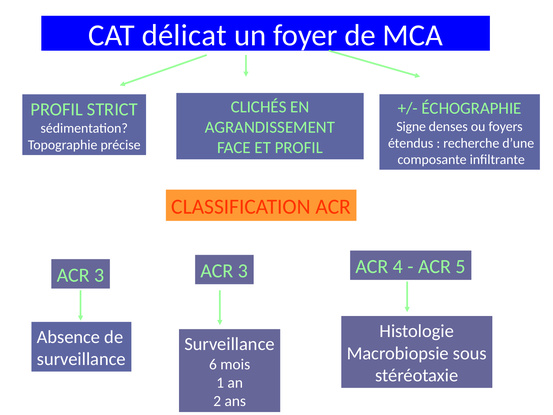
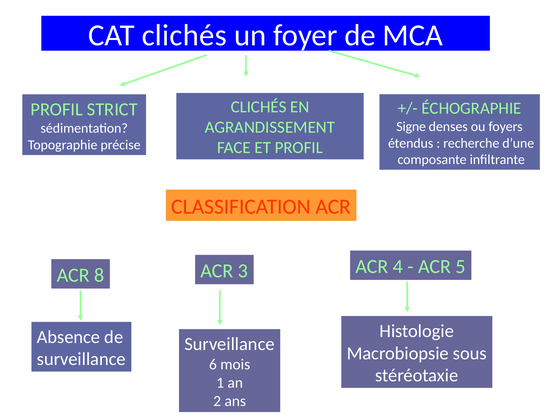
CAT délicat: délicat -> clichés
3 at (99, 275): 3 -> 8
